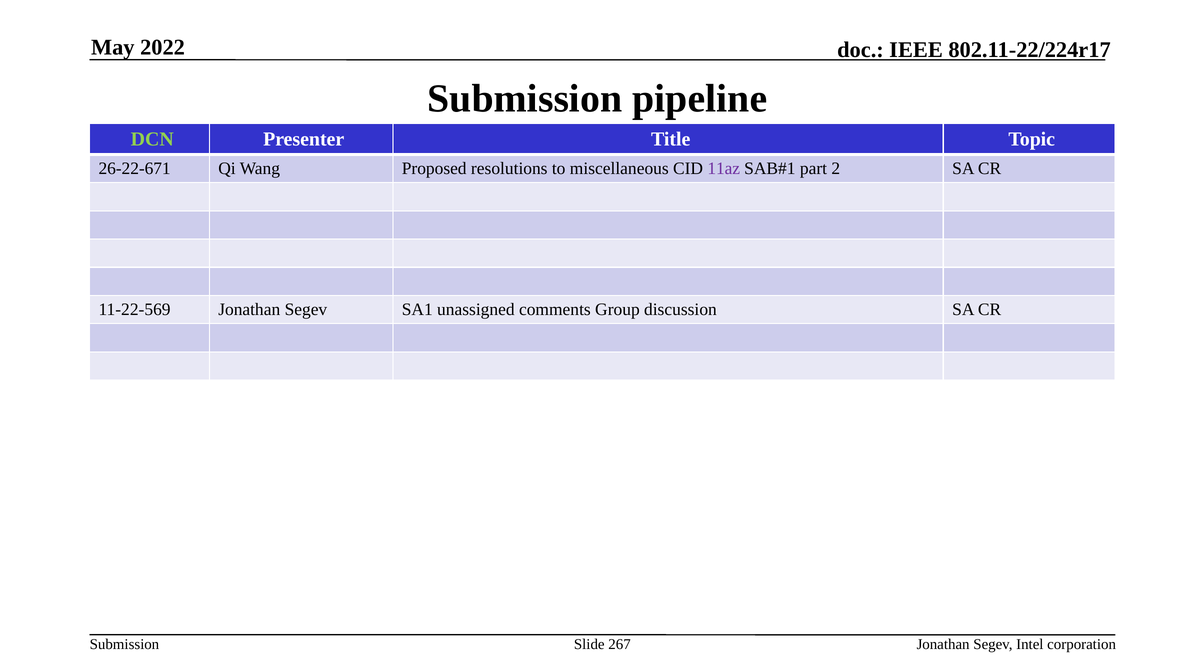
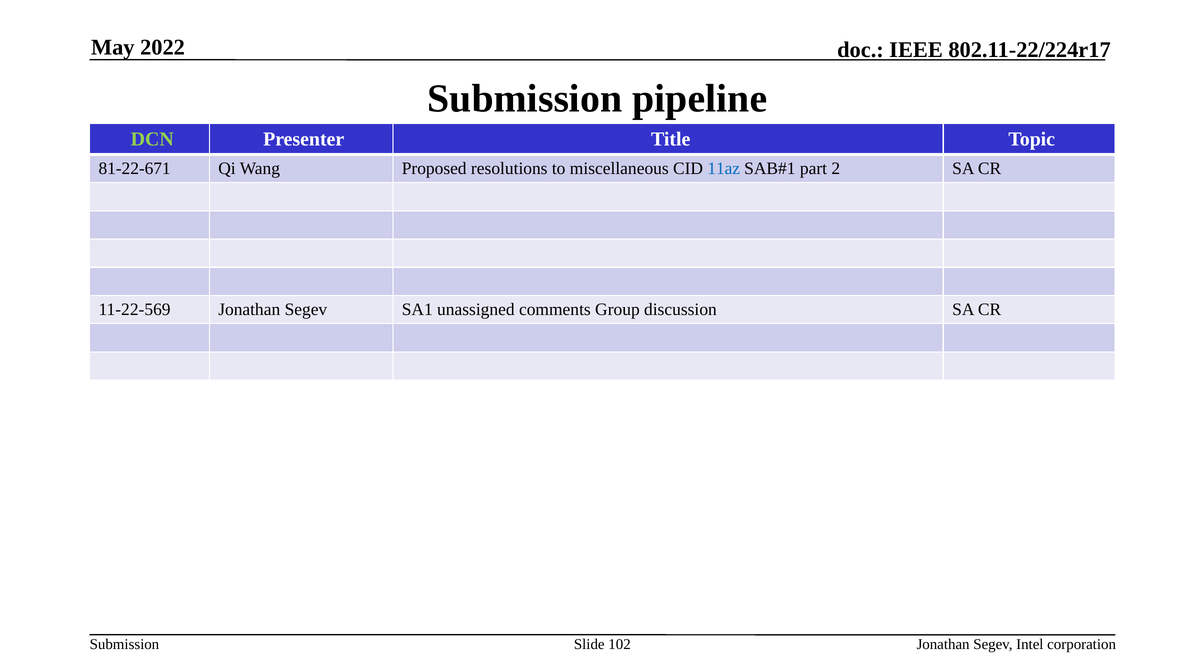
26-22-671: 26-22-671 -> 81-22-671
11az colour: purple -> blue
267: 267 -> 102
